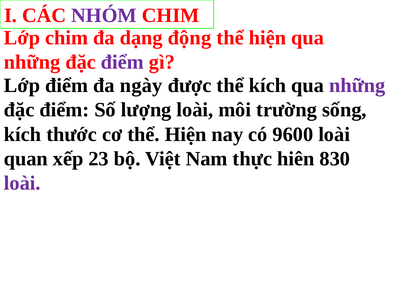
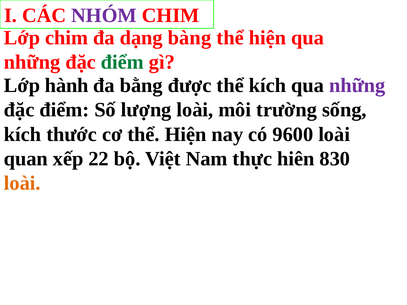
động: động -> bàng
điểm at (122, 62) colour: purple -> green
Lớp điểm: điểm -> hành
ngày: ngày -> bằng
23: 23 -> 22
loài at (22, 183) colour: purple -> orange
